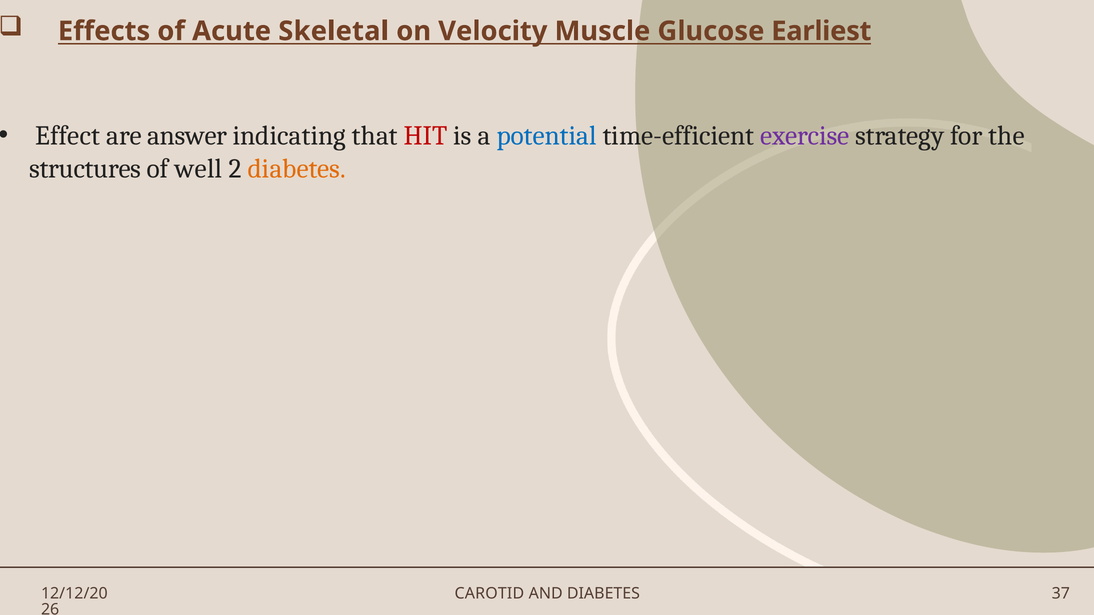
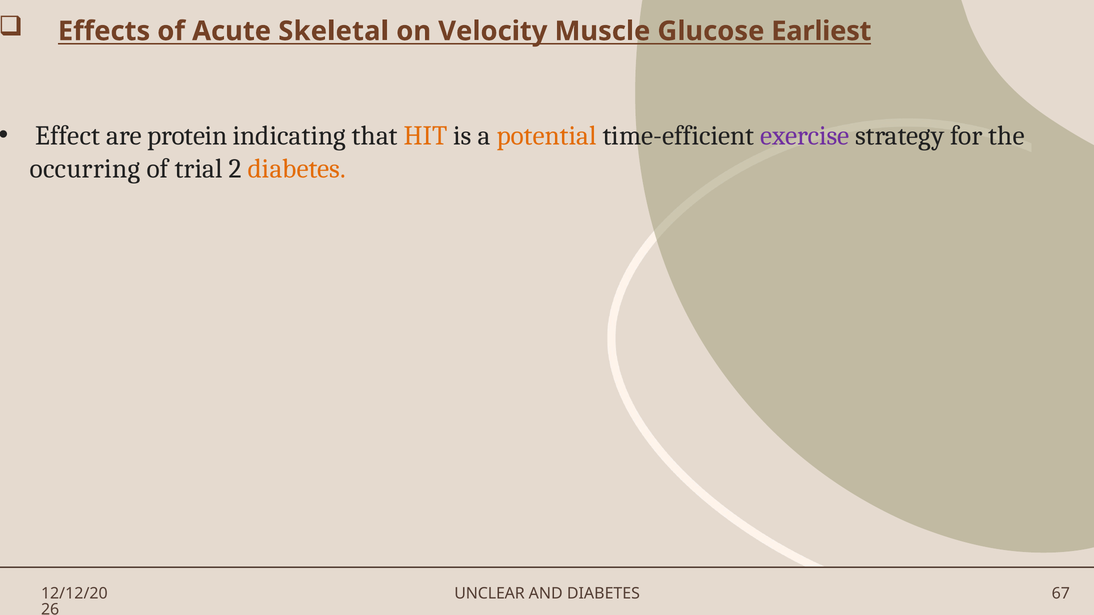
answer: answer -> protein
HIT colour: red -> orange
potential colour: blue -> orange
structures: structures -> occurring
well: well -> trial
CAROTID: CAROTID -> UNCLEAR
37: 37 -> 67
